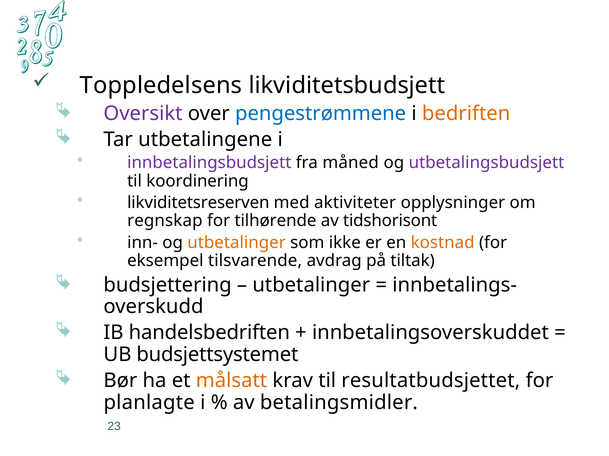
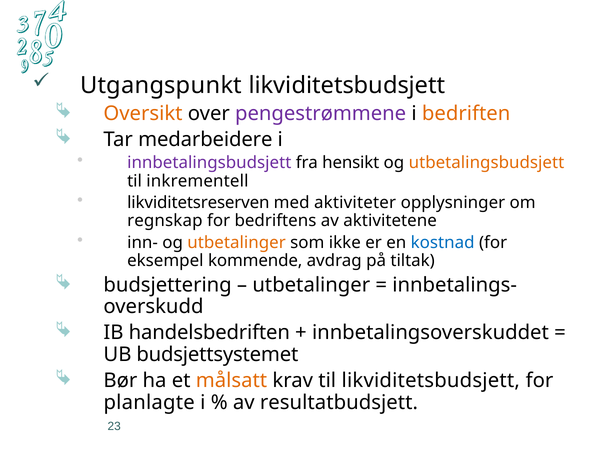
Toppledelsens: Toppledelsens -> Utgangspunkt
Oversikt colour: purple -> orange
pengestrømmene colour: blue -> purple
utbetalingene: utbetalingene -> medarbeidere
måned: måned -> hensikt
utbetalingsbudsjett colour: purple -> orange
koordinering: koordinering -> inkrementell
tilhørende: tilhørende -> bedriftens
tidshorisont: tidshorisont -> aktivitetene
kostnad colour: orange -> blue
tilsvarende: tilsvarende -> kommende
til resultatbudsjettet: resultatbudsjettet -> likviditetsbudsjett
betalingsmidler: betalingsmidler -> resultatbudsjett
